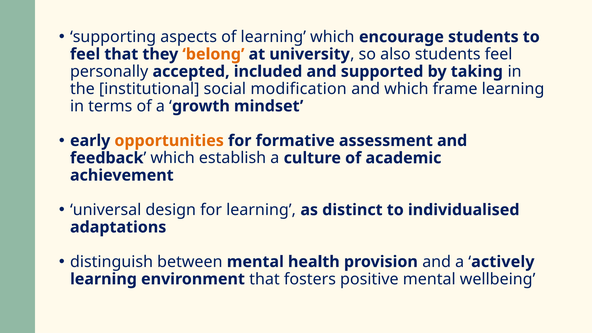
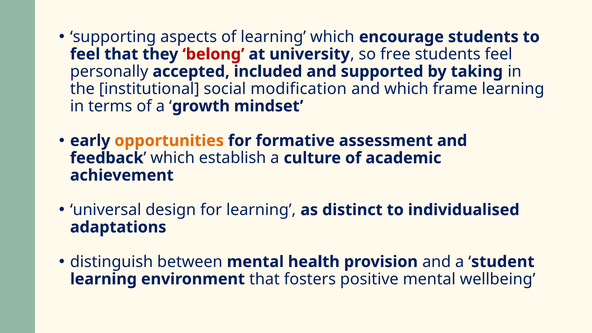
belong colour: orange -> red
also: also -> free
actively: actively -> student
